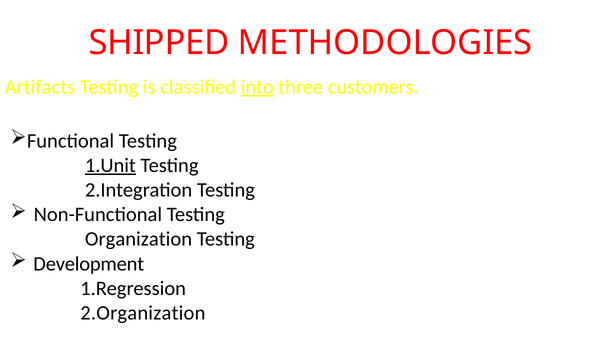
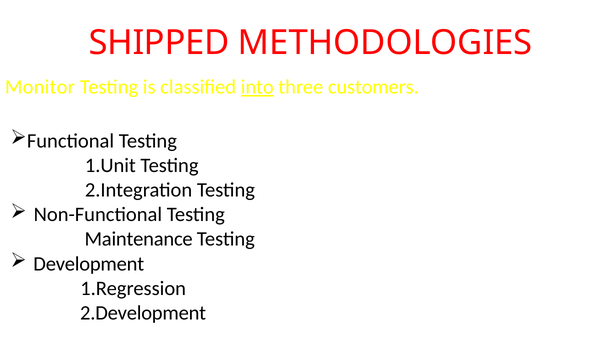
Artifacts: Artifacts -> Monitor
1.Unit underline: present -> none
Organization: Organization -> Maintenance
2.Organization: 2.Organization -> 2.Development
